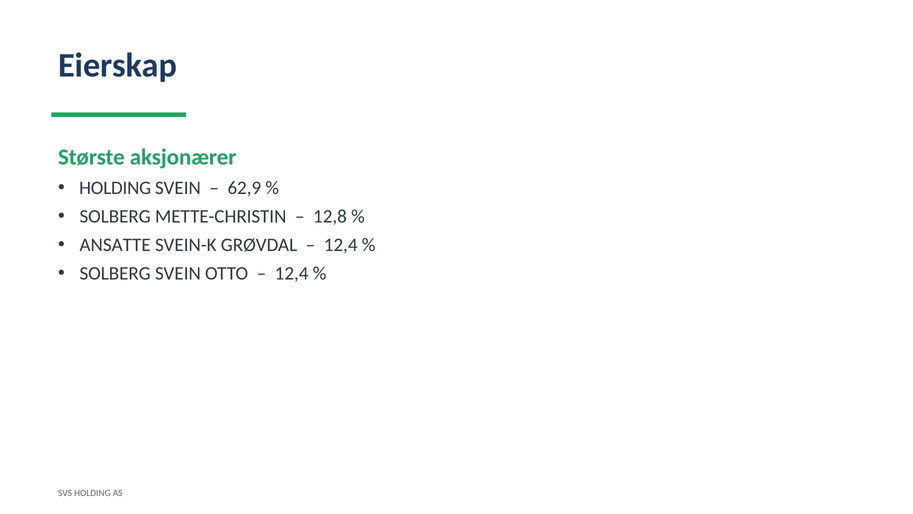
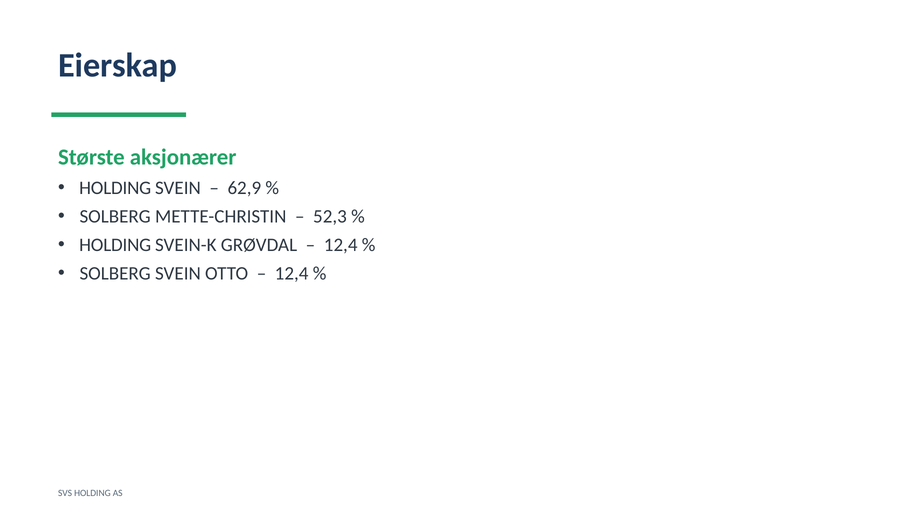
12,8: 12,8 -> 52,3
ANSATTE at (115, 245): ANSATTE -> HOLDING
